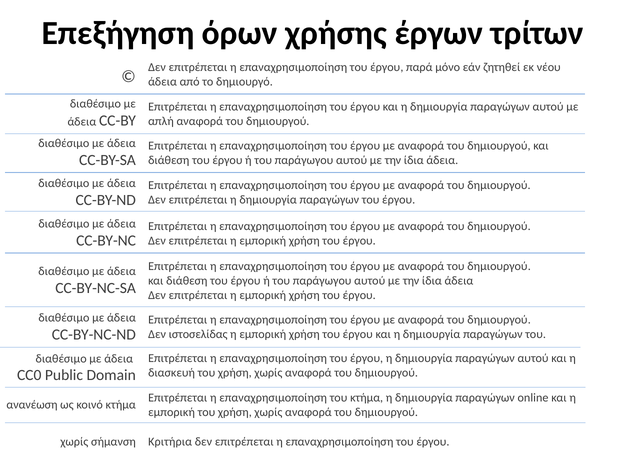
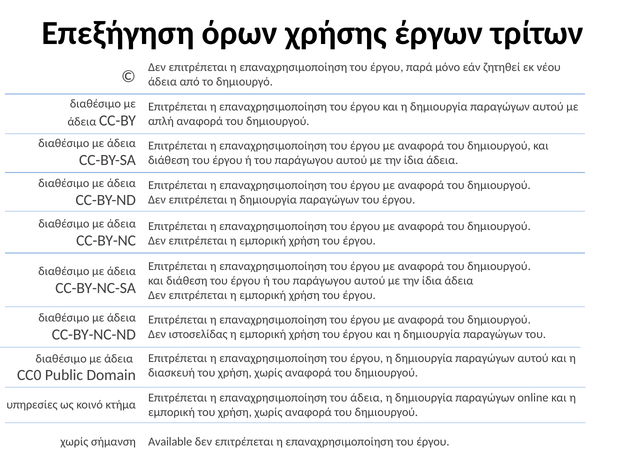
του κτήμα: κτήμα -> άδεια
ανανέωση: ανανέωση -> υπηρεσίες
Κριτήρια: Κριτήρια -> Available
